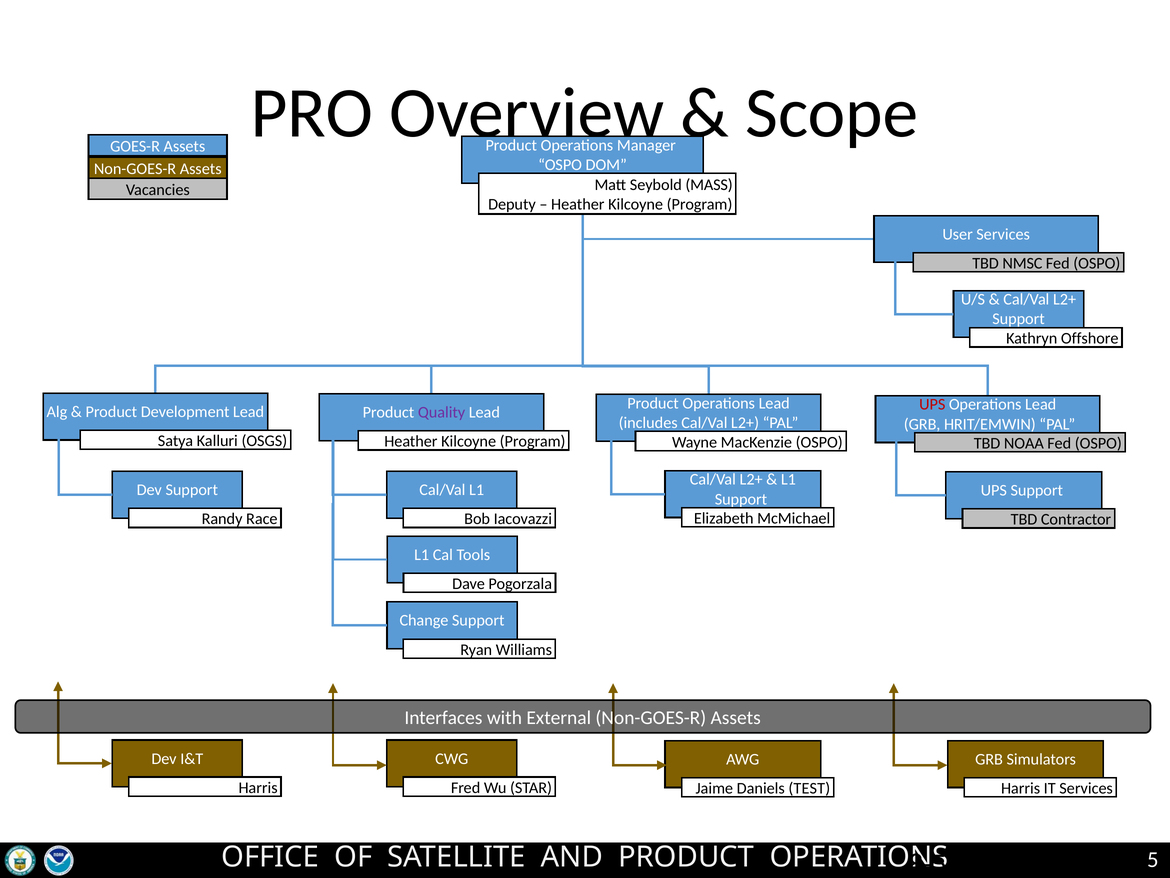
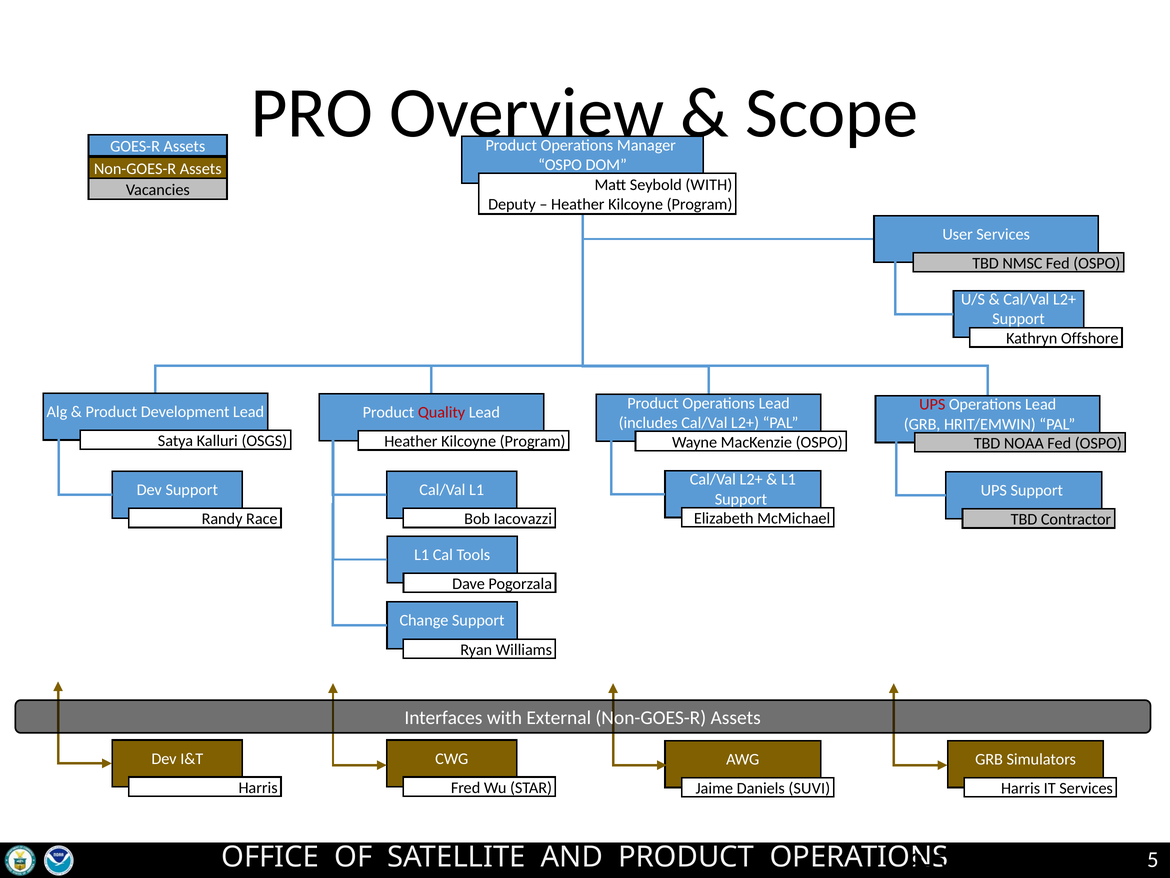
Seybold MASS: MASS -> WITH
Quality colour: purple -> red
TEST: TEST -> SUVI
